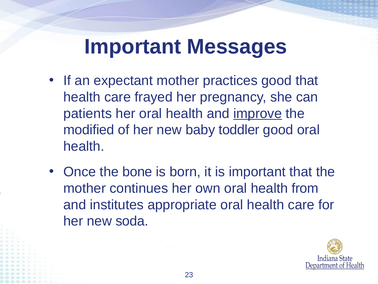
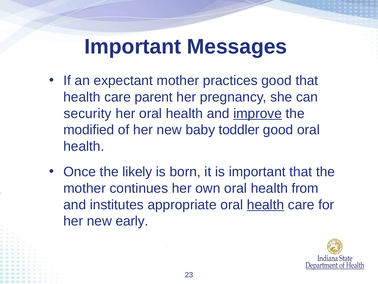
frayed: frayed -> parent
patients: patients -> security
bone: bone -> likely
health at (266, 204) underline: none -> present
soda: soda -> early
